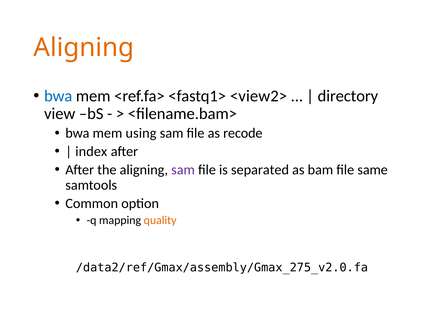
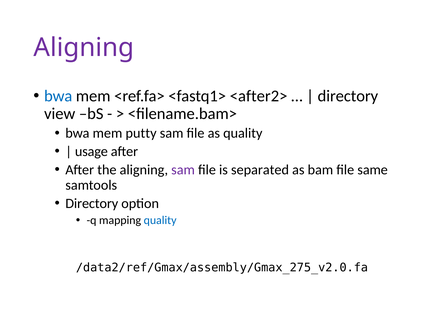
Aligning at (84, 48) colour: orange -> purple
<view2>: <view2> -> <after2>
using: using -> putty
as recode: recode -> quality
index: index -> usage
Common at (92, 203): Common -> Directory
quality at (160, 220) colour: orange -> blue
